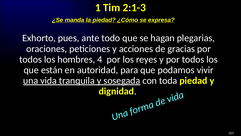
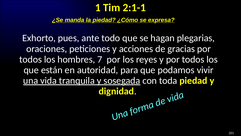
2:1-3: 2:1-3 -> 2:1-1
4: 4 -> 7
